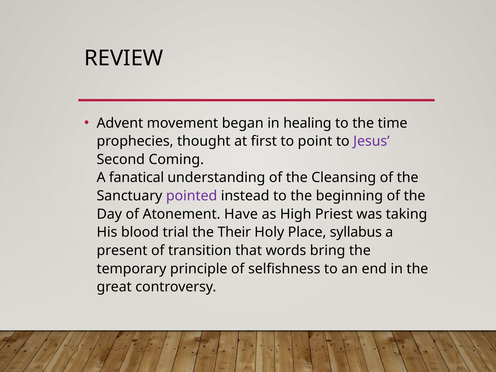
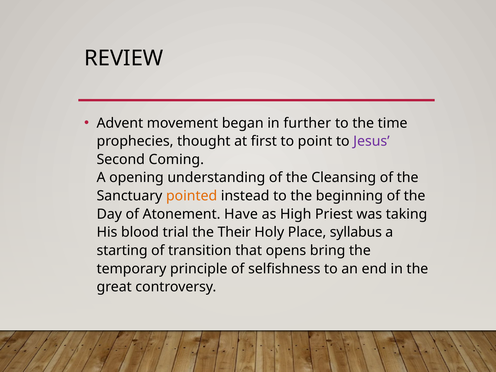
healing: healing -> further
fanatical: fanatical -> opening
pointed colour: purple -> orange
present: present -> starting
words: words -> opens
